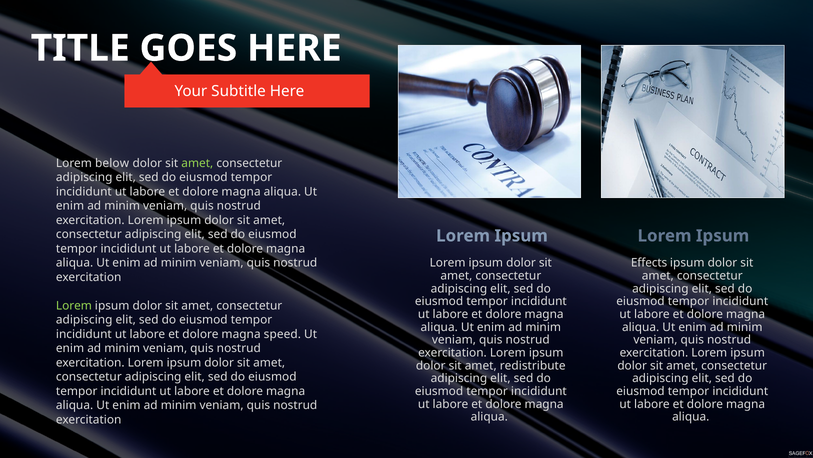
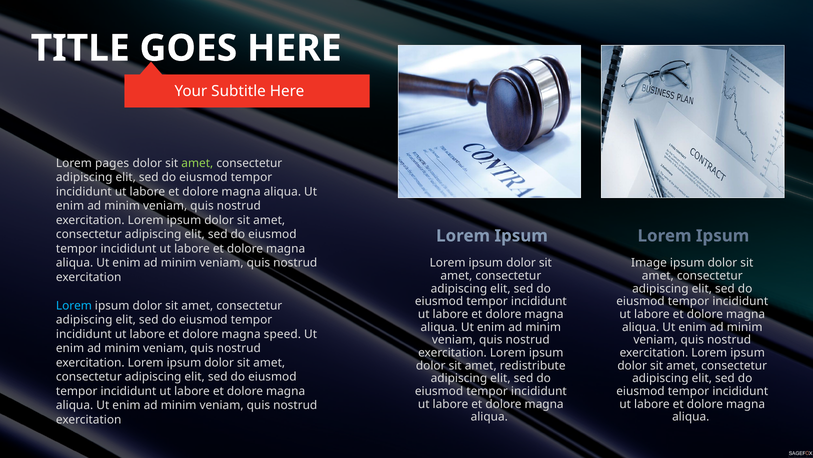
below: below -> pages
Effects: Effects -> Image
Lorem at (74, 305) colour: light green -> light blue
